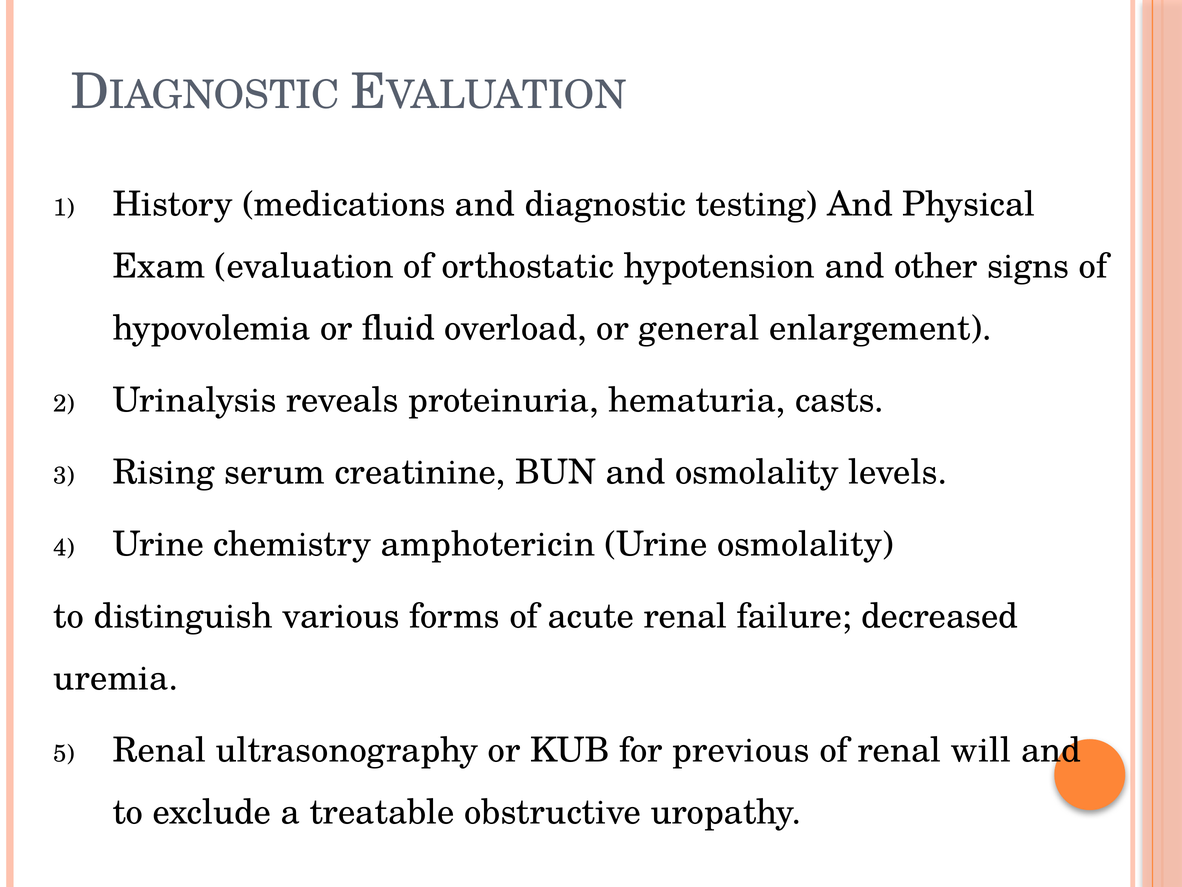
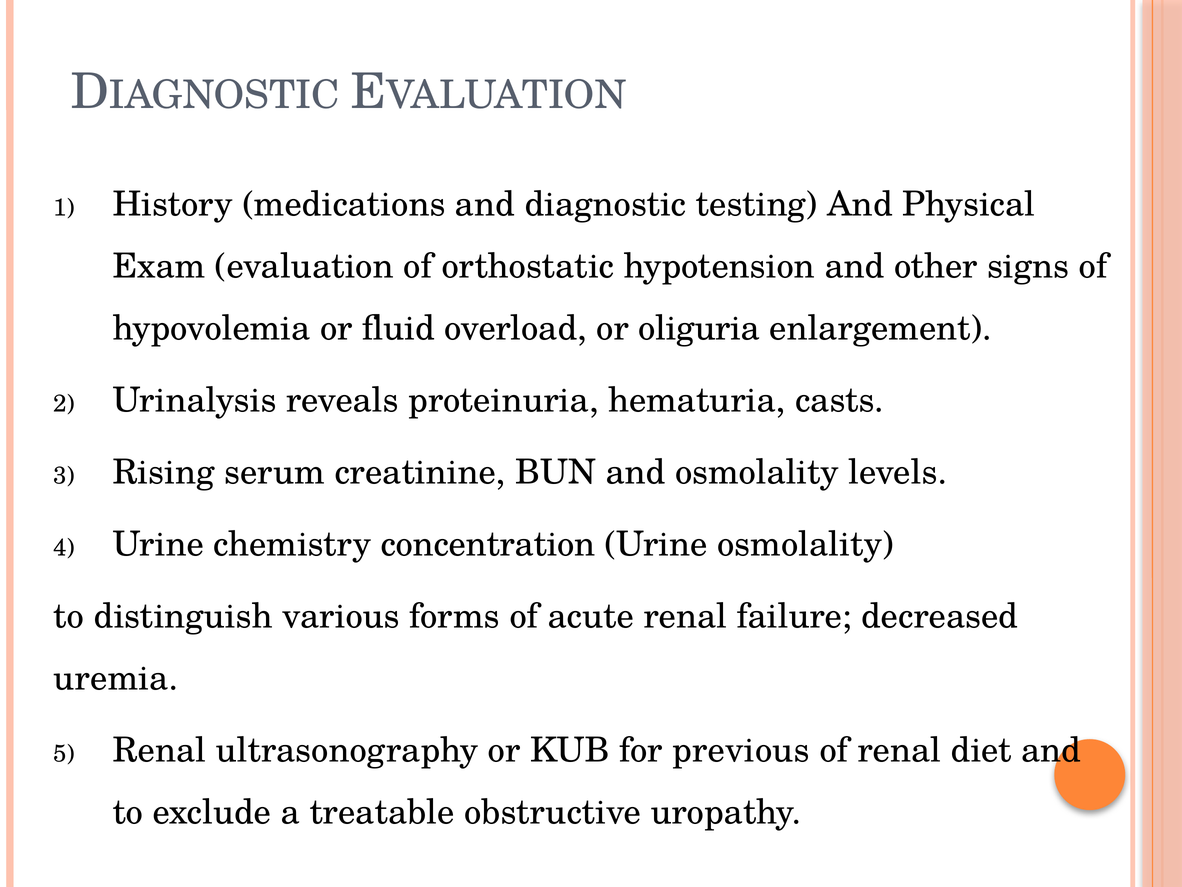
general: general -> oliguria
amphotericin: amphotericin -> concentration
will: will -> diet
